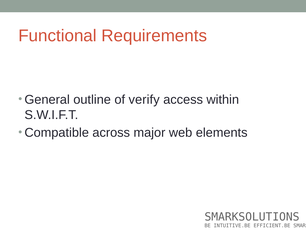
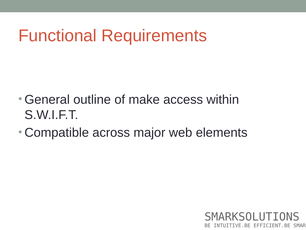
verify: verify -> make
